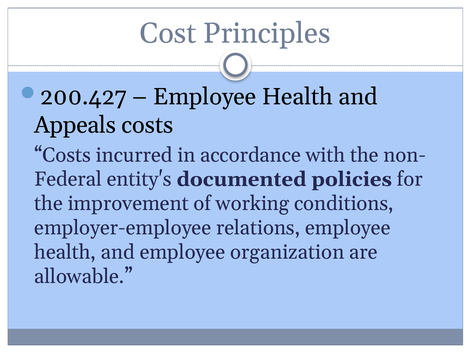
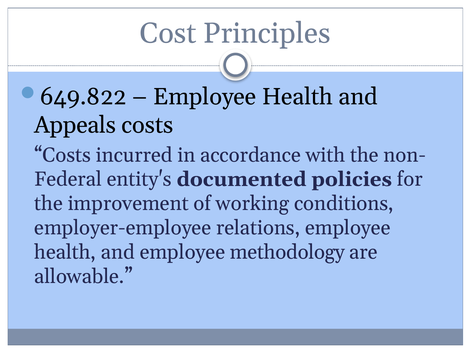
200.427: 200.427 -> 649.822
organization: organization -> methodology
